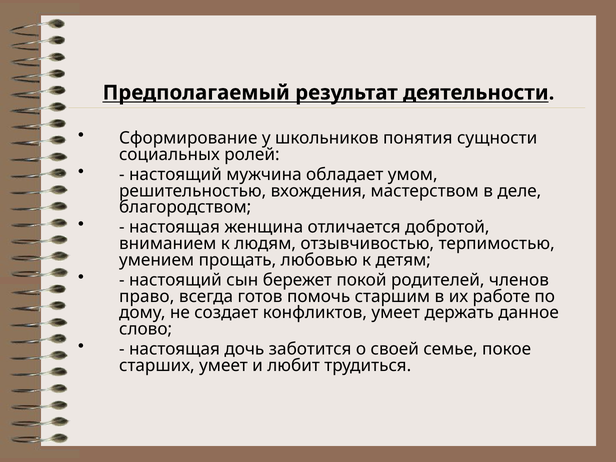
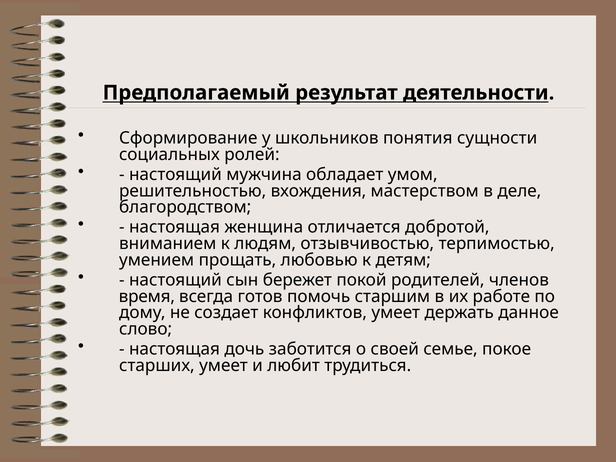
право: право -> время
